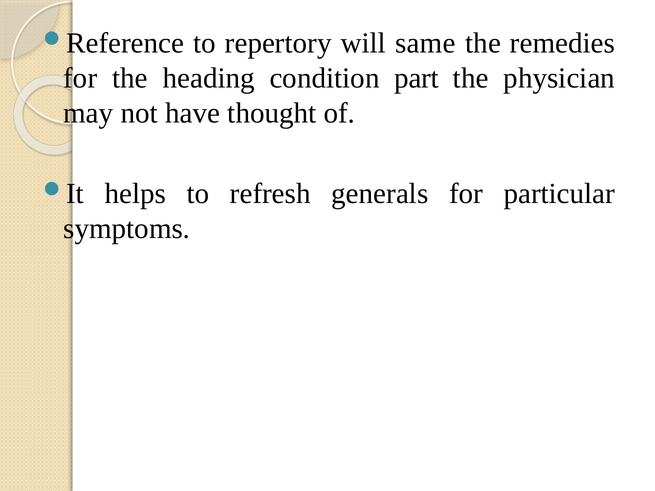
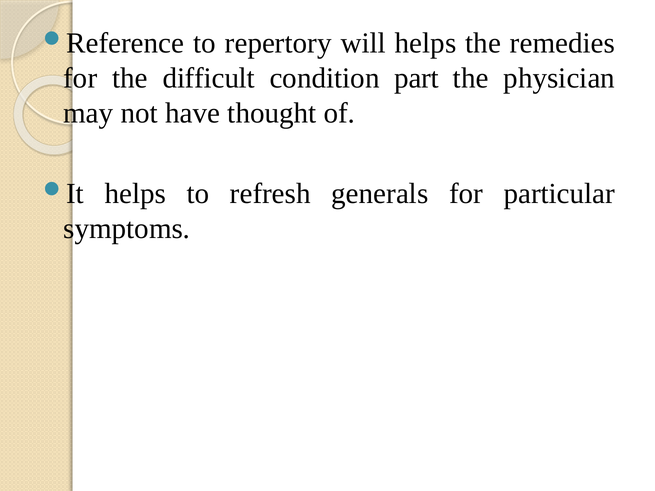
will same: same -> helps
heading: heading -> difficult
